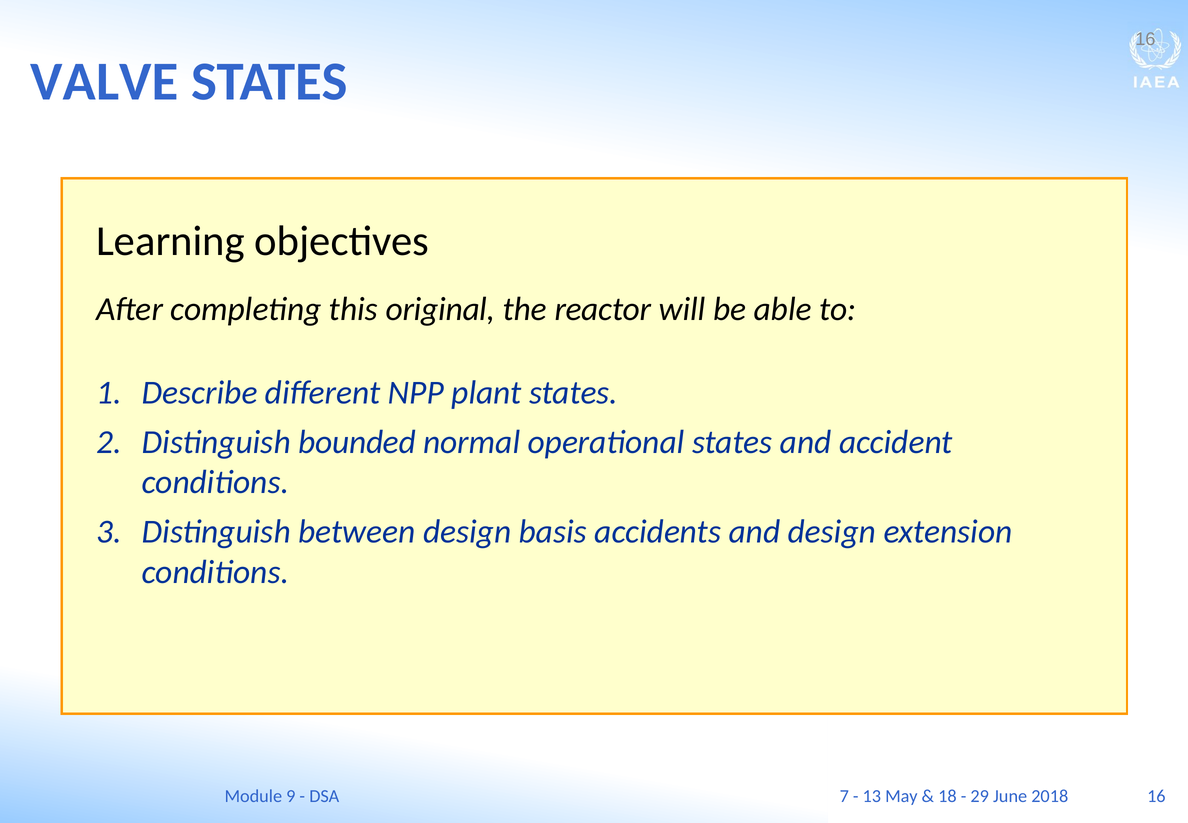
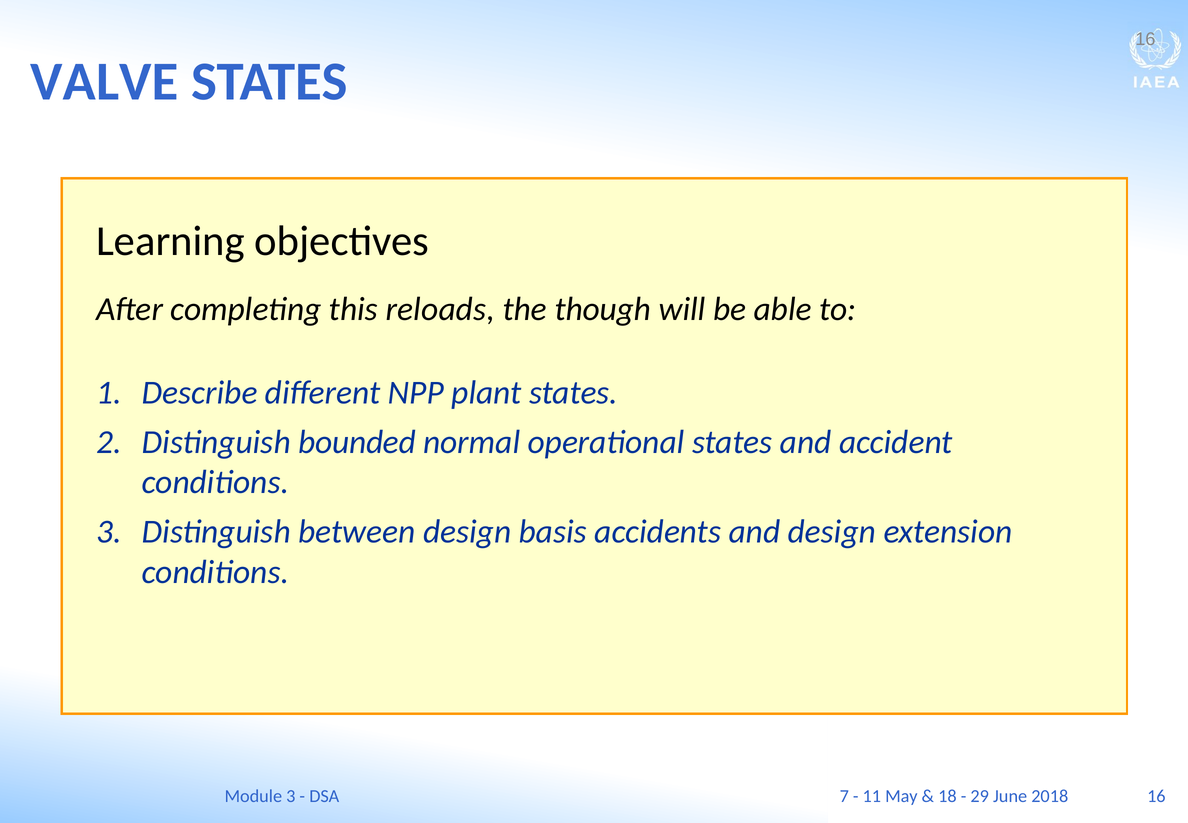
original: original -> reloads
reactor: reactor -> though
Module 9: 9 -> 3
13: 13 -> 11
